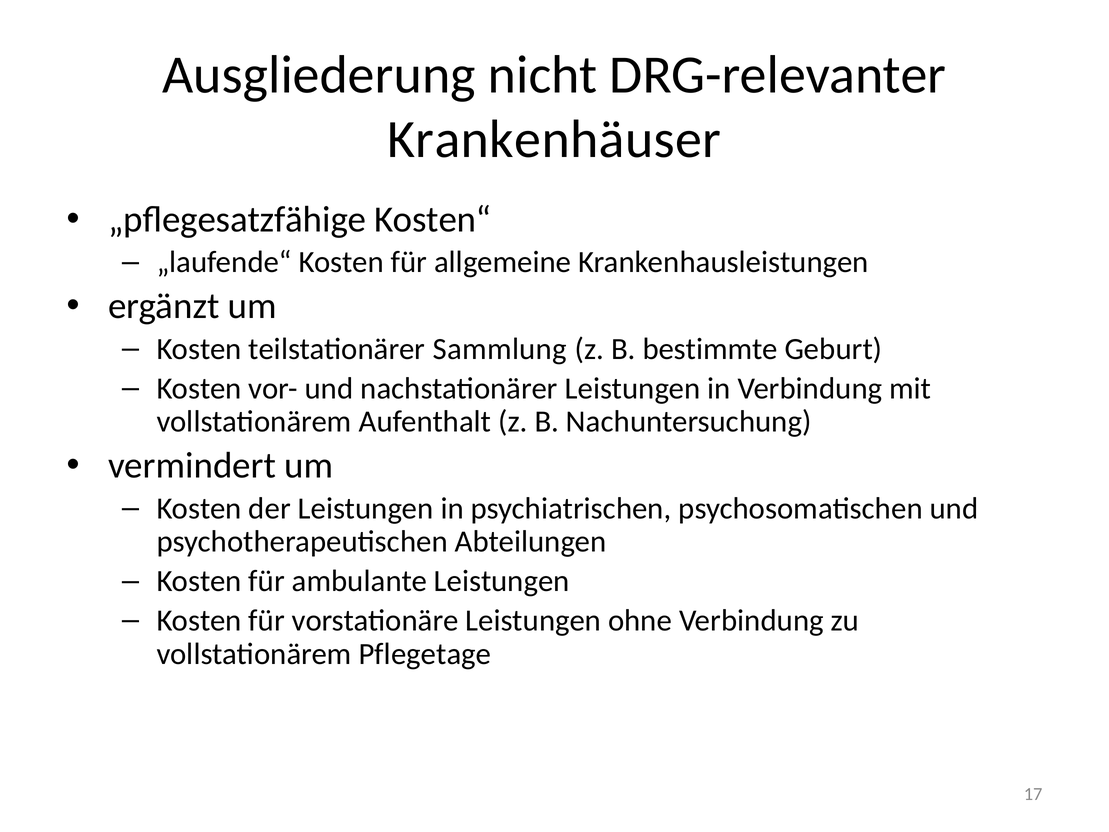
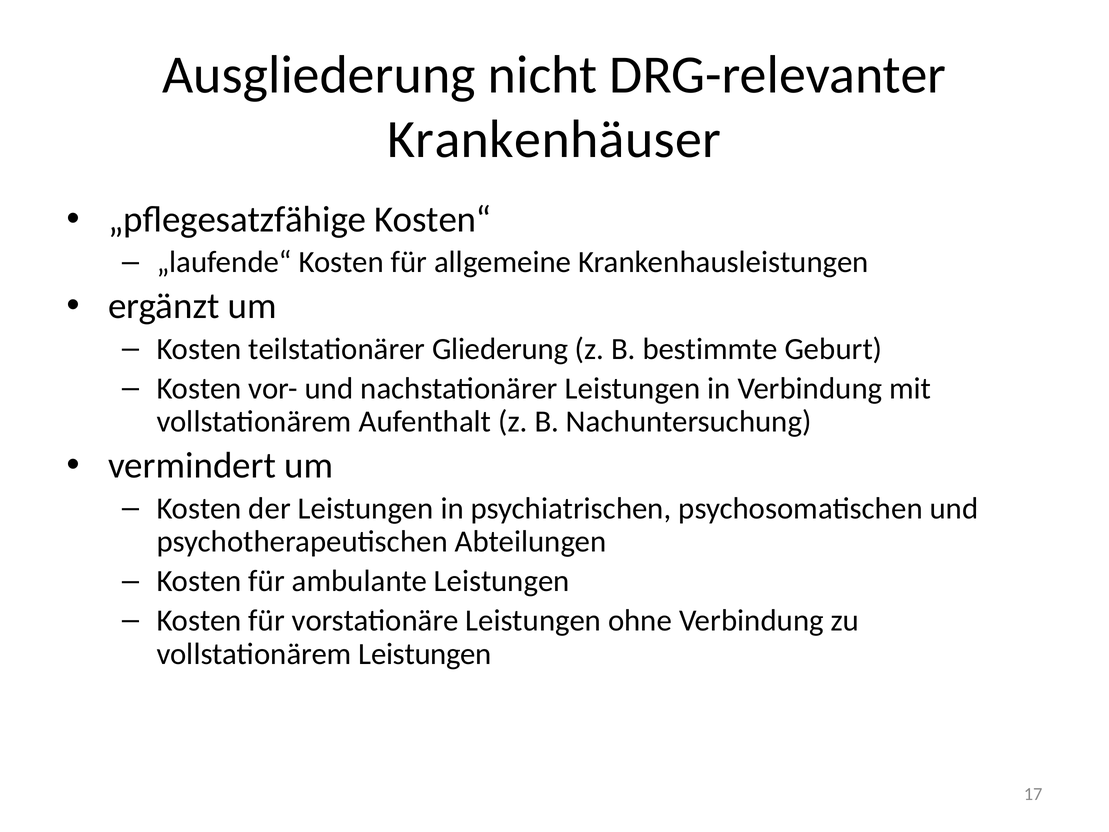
Sammlung: Sammlung -> Gliederung
vollstationärem Pflegetage: Pflegetage -> Leistungen
